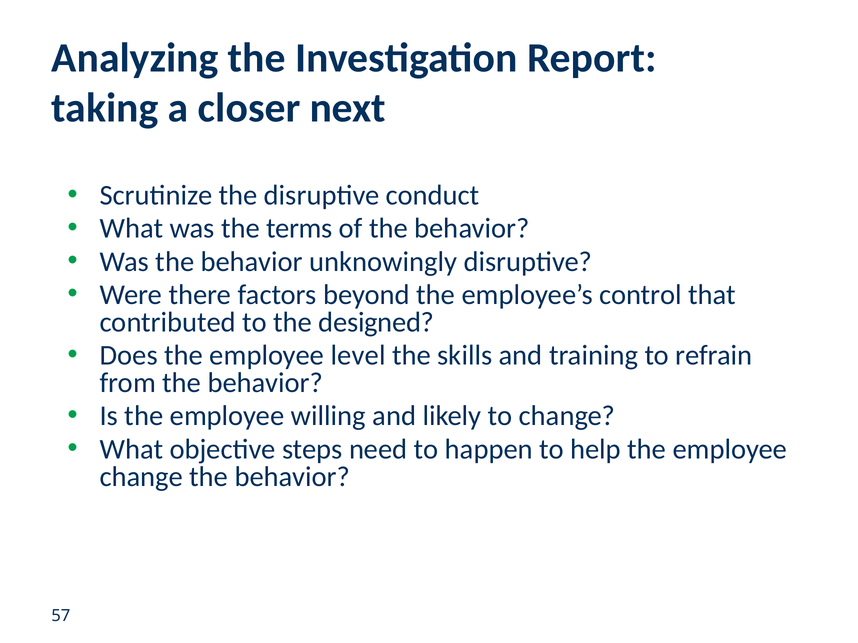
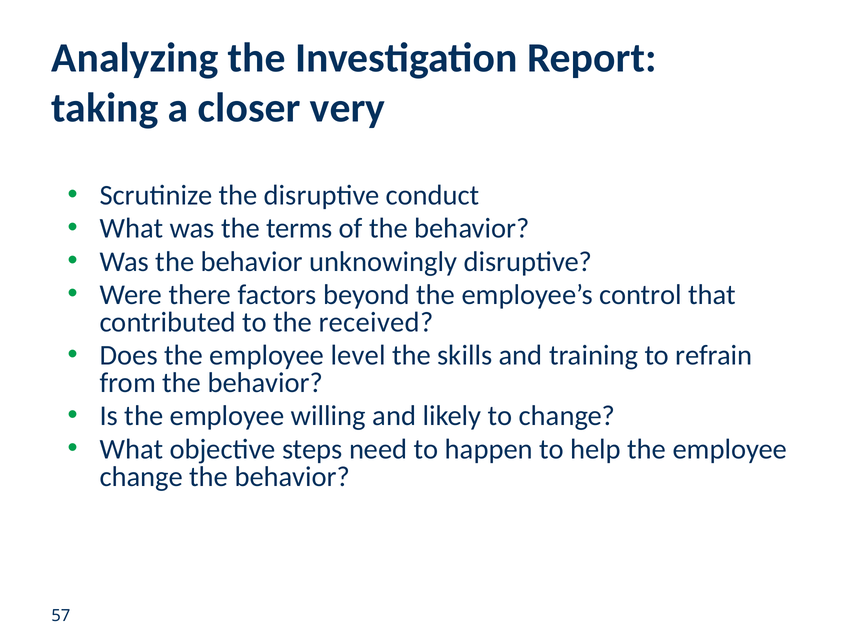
next: next -> very
designed: designed -> received
